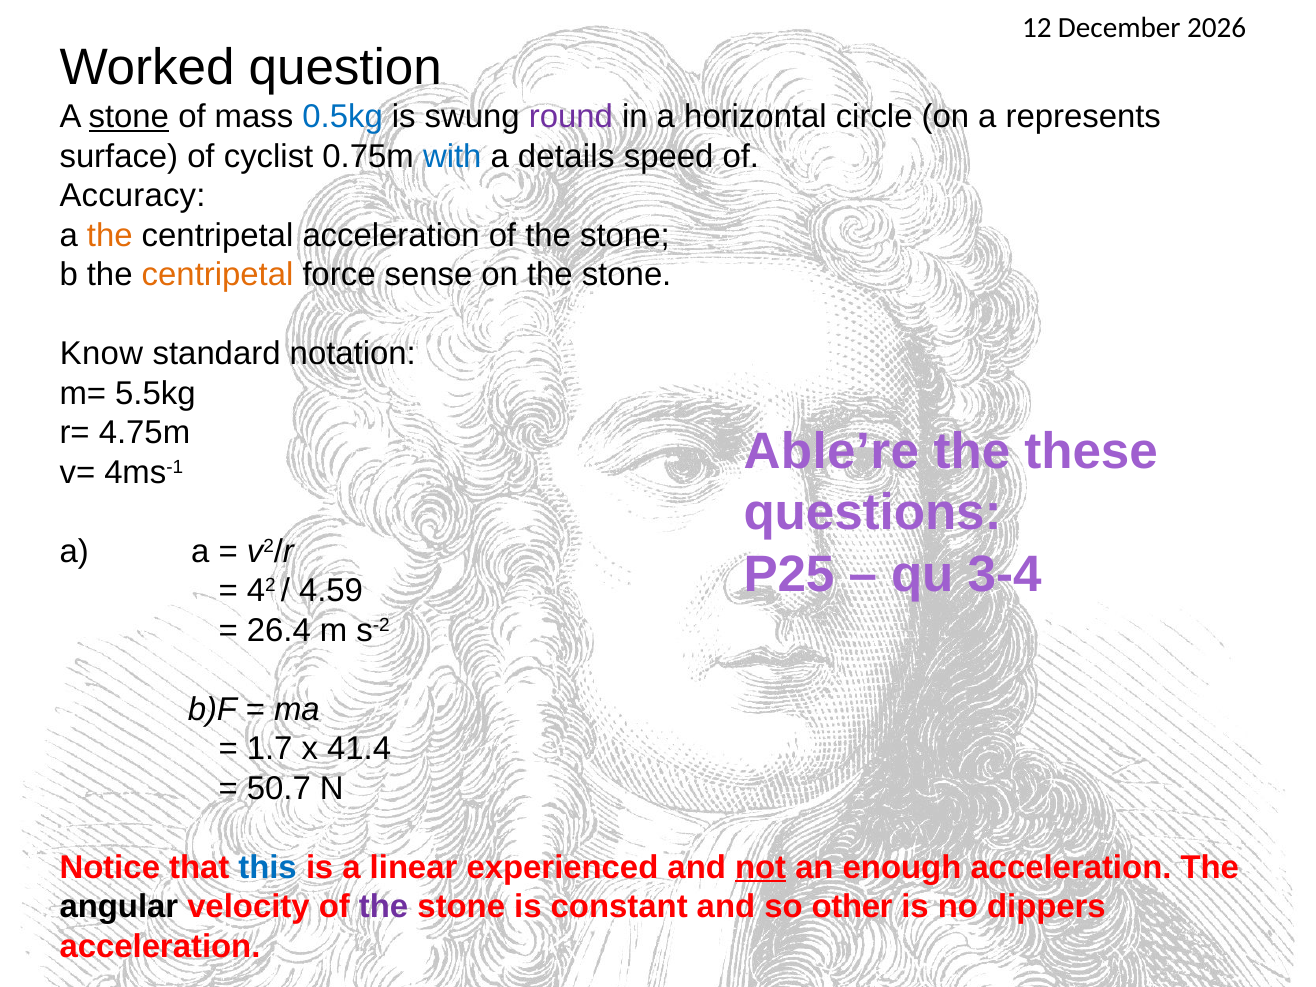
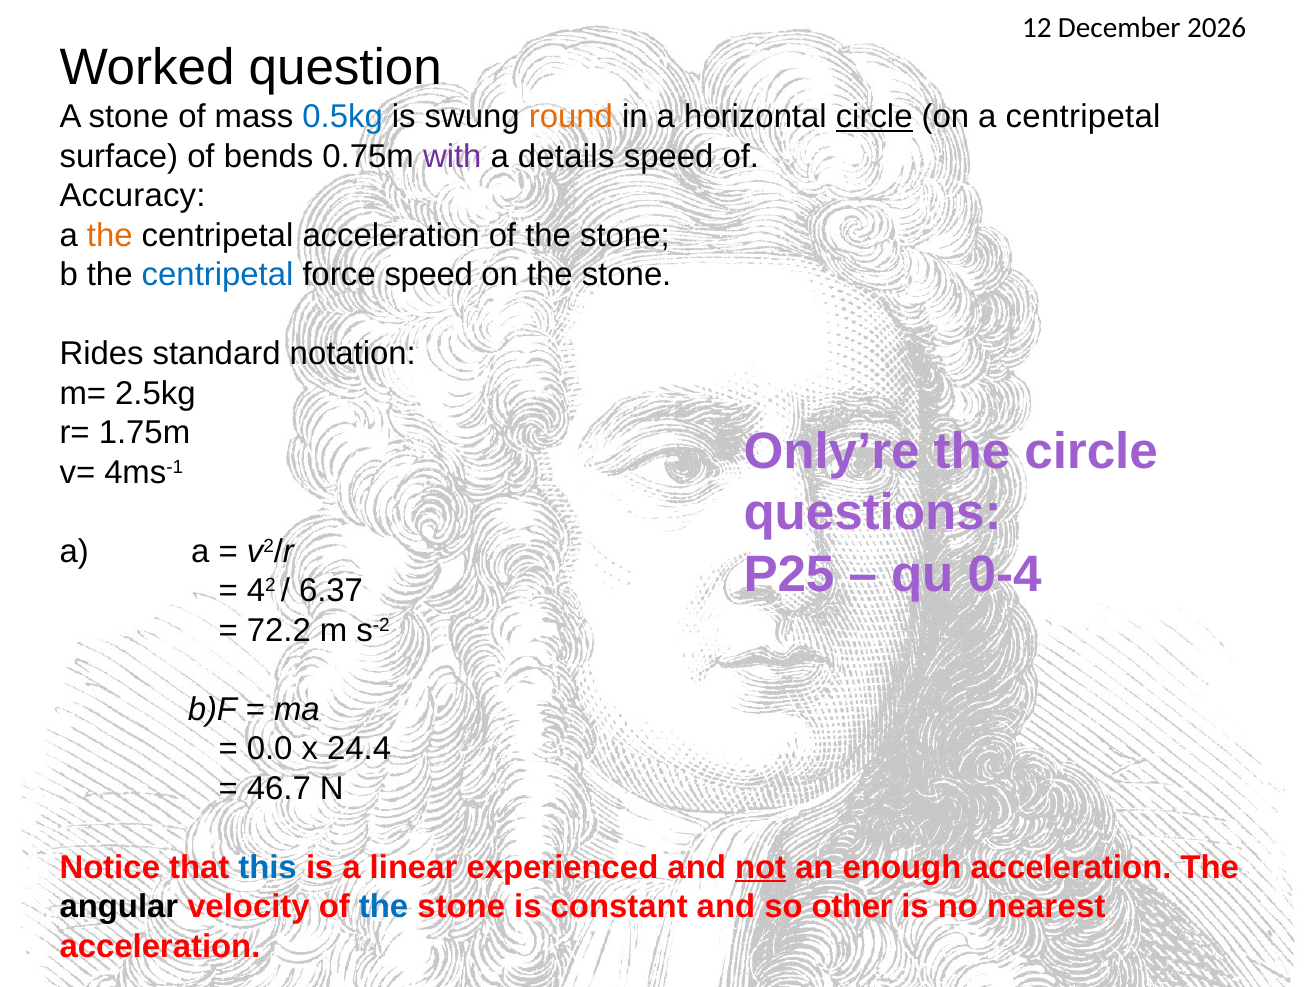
stone at (129, 117) underline: present -> none
round colour: purple -> orange
circle at (874, 117) underline: none -> present
a represents: represents -> centripetal
cyclist: cyclist -> bends
with colour: blue -> purple
centripetal at (218, 275) colour: orange -> blue
force sense: sense -> speed
Know: Know -> Rides
5.5kg: 5.5kg -> 2.5kg
4.75m: 4.75m -> 1.75m
Able’re: Able’re -> Only’re
the these: these -> circle
3-4: 3-4 -> 0-4
4.59: 4.59 -> 6.37
26.4: 26.4 -> 72.2
1.7: 1.7 -> 0.0
41.4: 41.4 -> 24.4
50.7: 50.7 -> 46.7
the at (384, 907) colour: purple -> blue
dippers: dippers -> nearest
